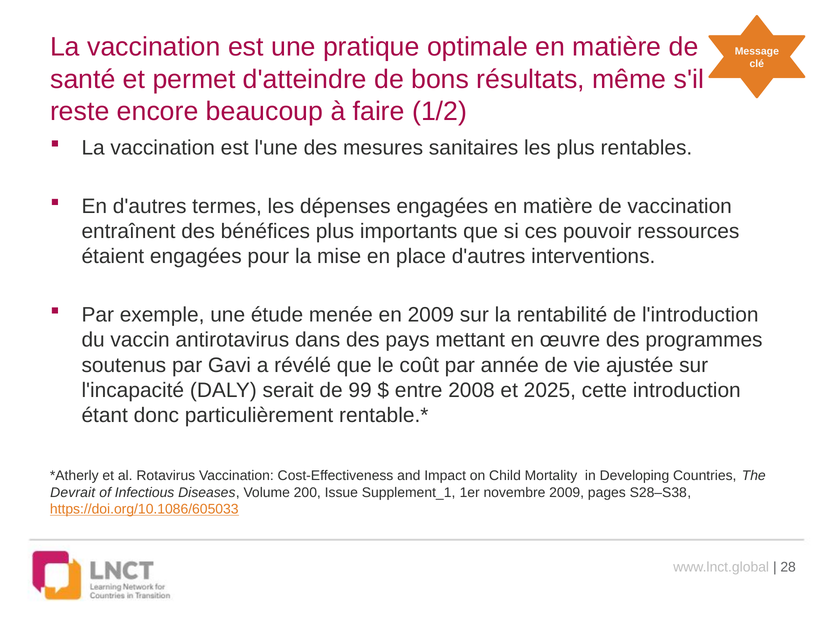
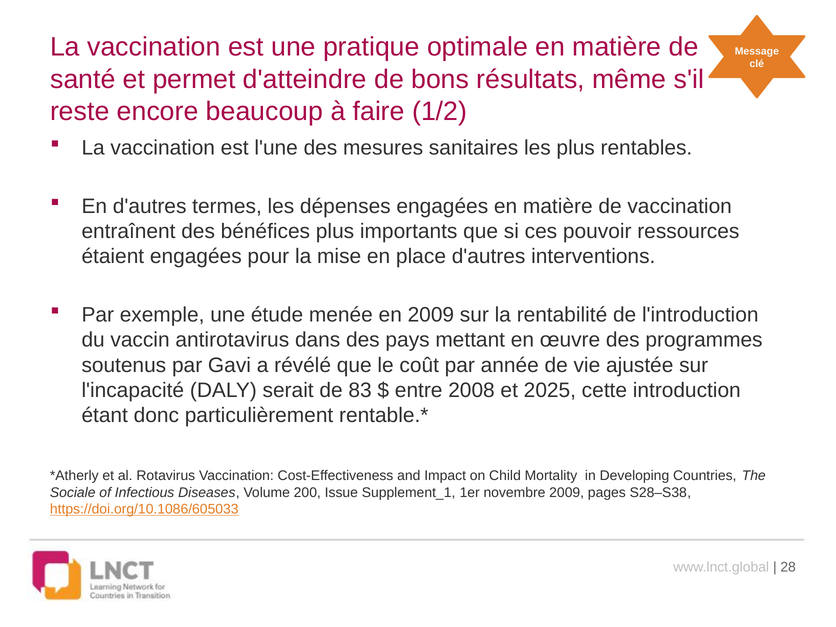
99: 99 -> 83
Devrait: Devrait -> Sociale
